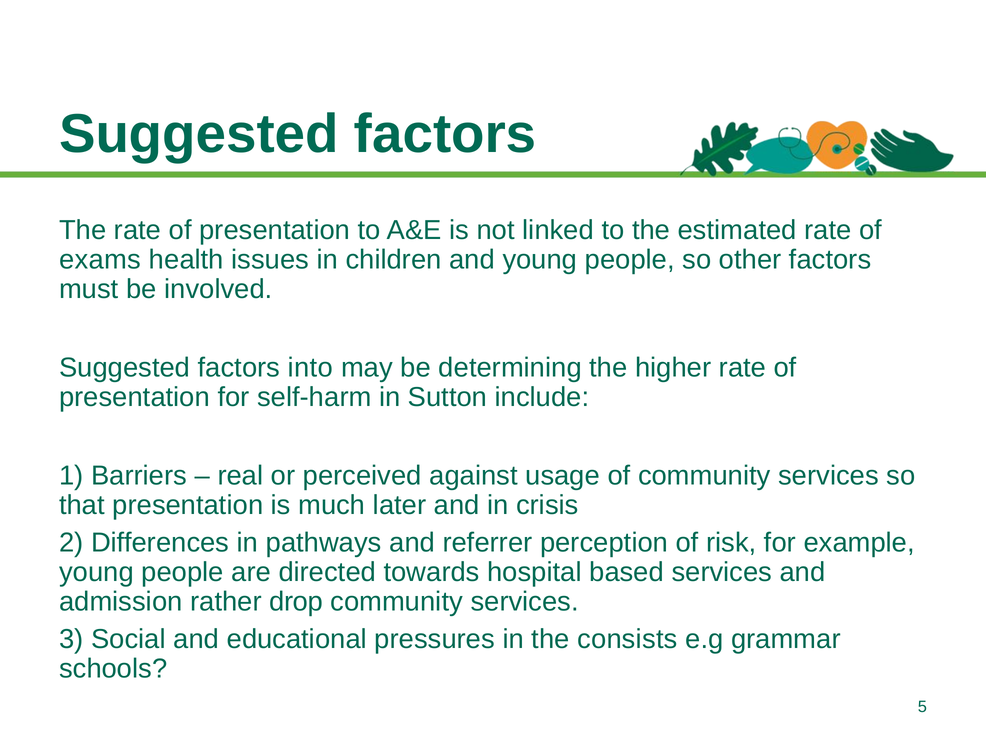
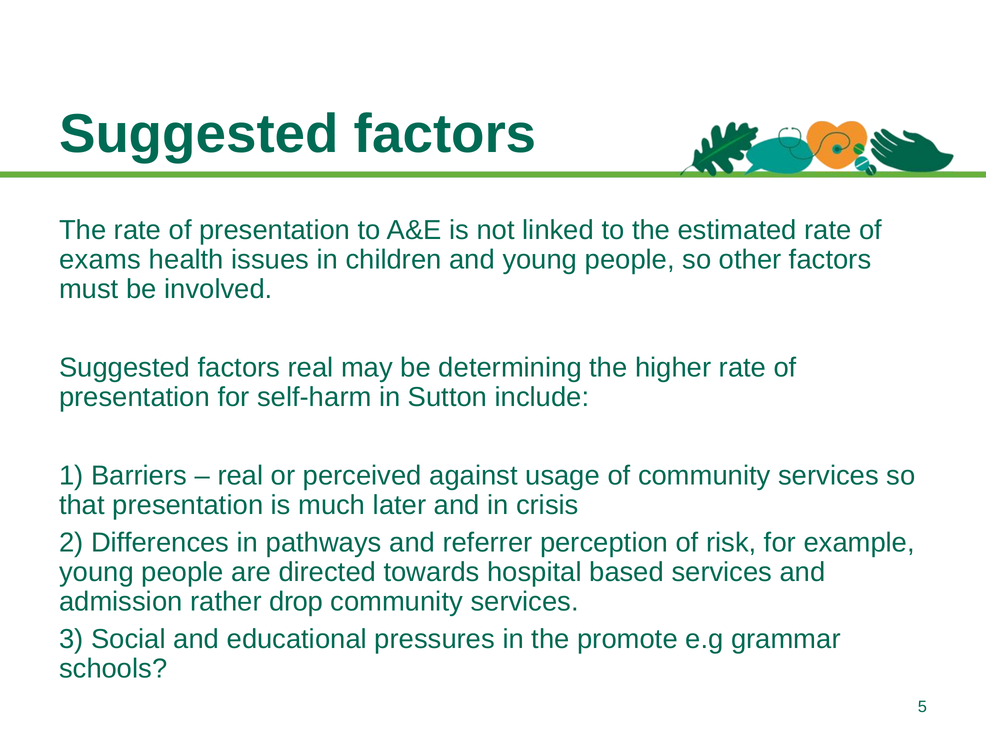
factors into: into -> real
consists: consists -> promote
